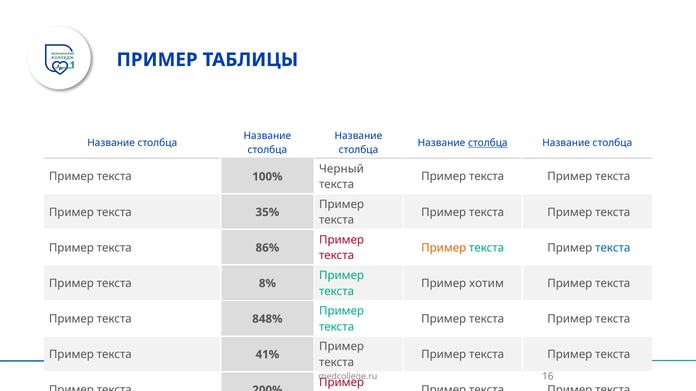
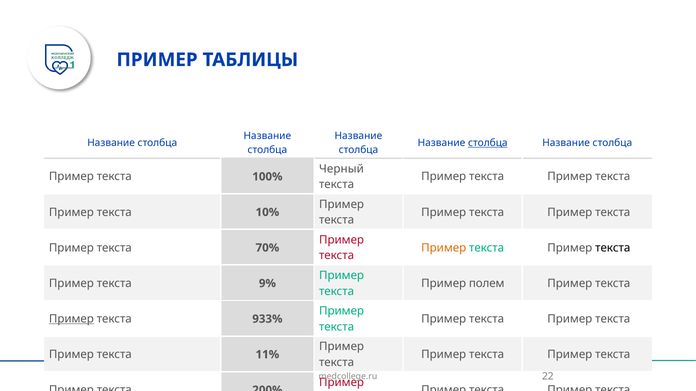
35%: 35% -> 10%
86%: 86% -> 70%
текста at (613, 248) colour: blue -> black
8%: 8% -> 9%
хотим: хотим -> полем
Пример at (71, 319) underline: none -> present
848%: 848% -> 933%
41%: 41% -> 11%
16: 16 -> 22
